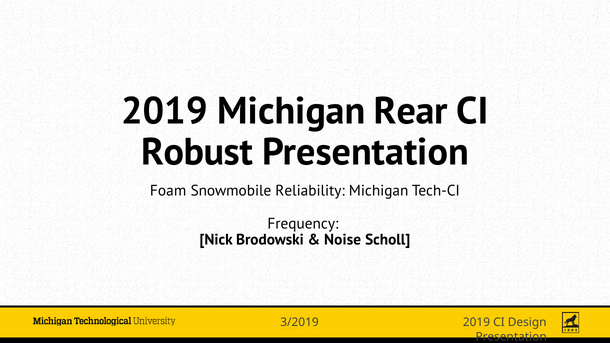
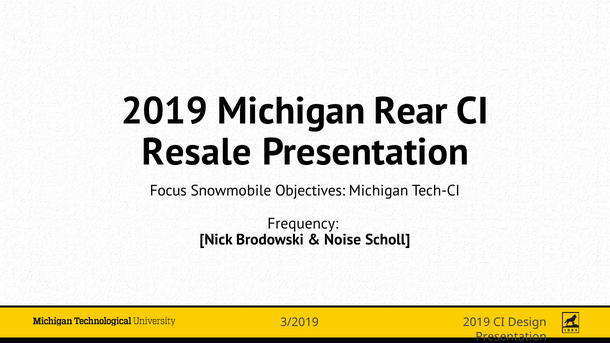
Robust: Robust -> Resale
Foam: Foam -> Focus
Reliability: Reliability -> Objectives
